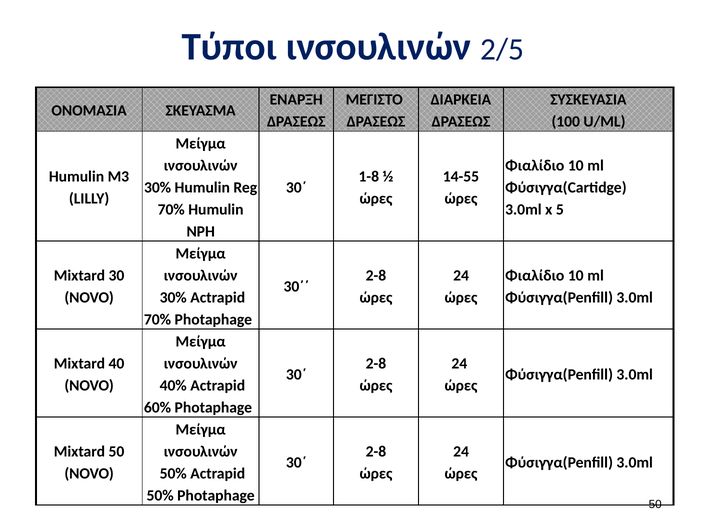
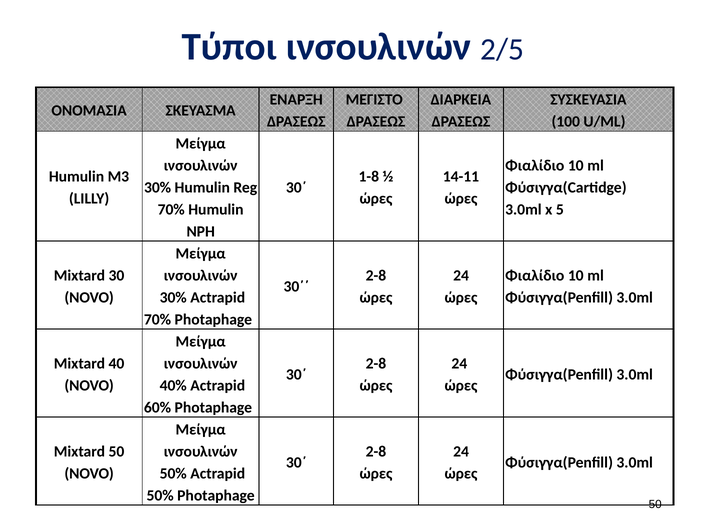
14-55: 14-55 -> 14-11
